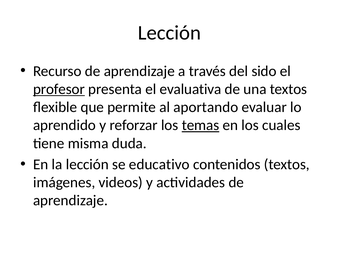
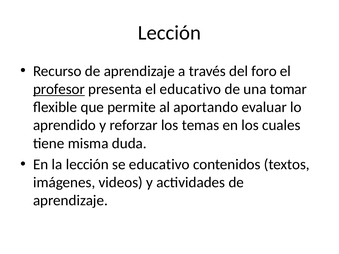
sido: sido -> foro
el evaluativa: evaluativa -> educativo
una textos: textos -> tomar
temas underline: present -> none
